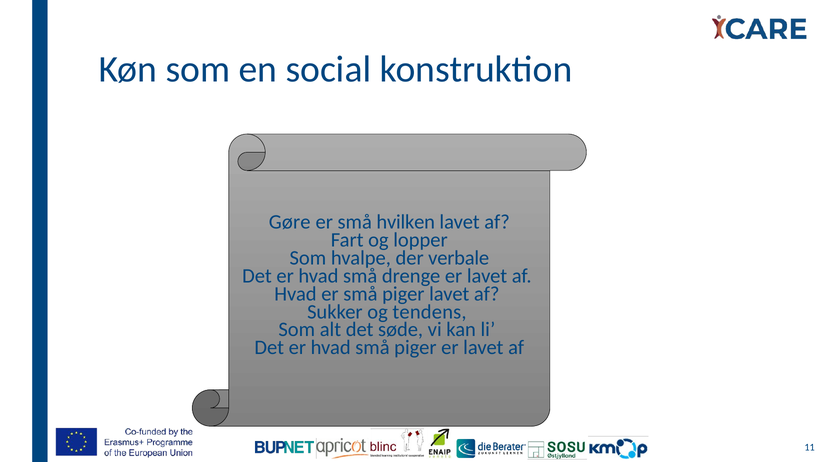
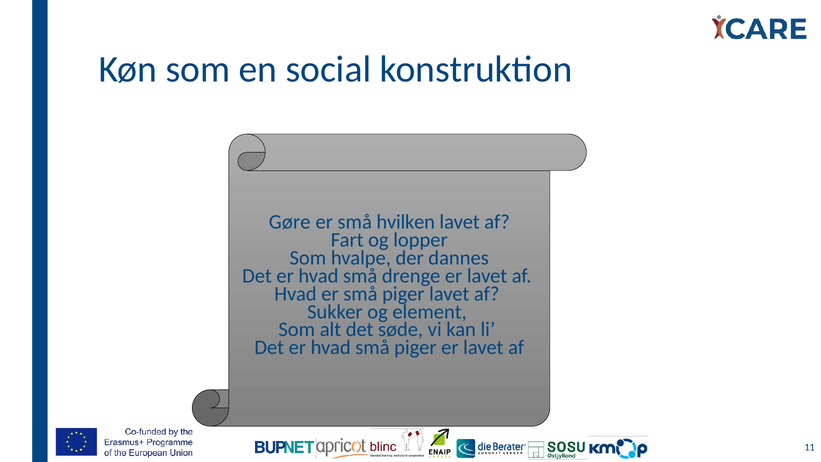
verbale: verbale -> dannes
tendens: tendens -> element
